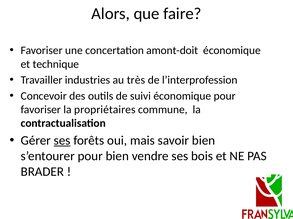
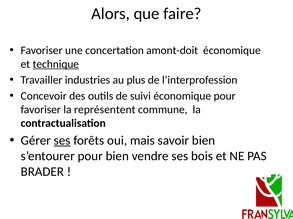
technique underline: none -> present
très: très -> plus
propriétaires: propriétaires -> représentent
